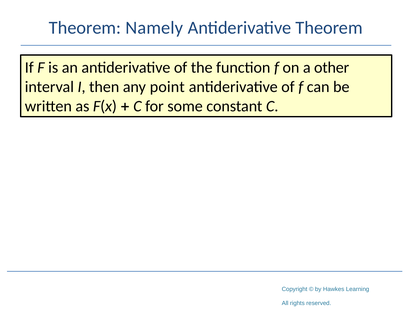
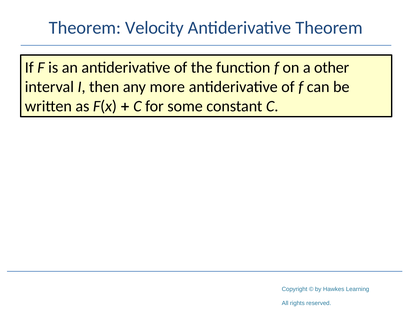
Namely: Namely -> Velocity
point: point -> more
